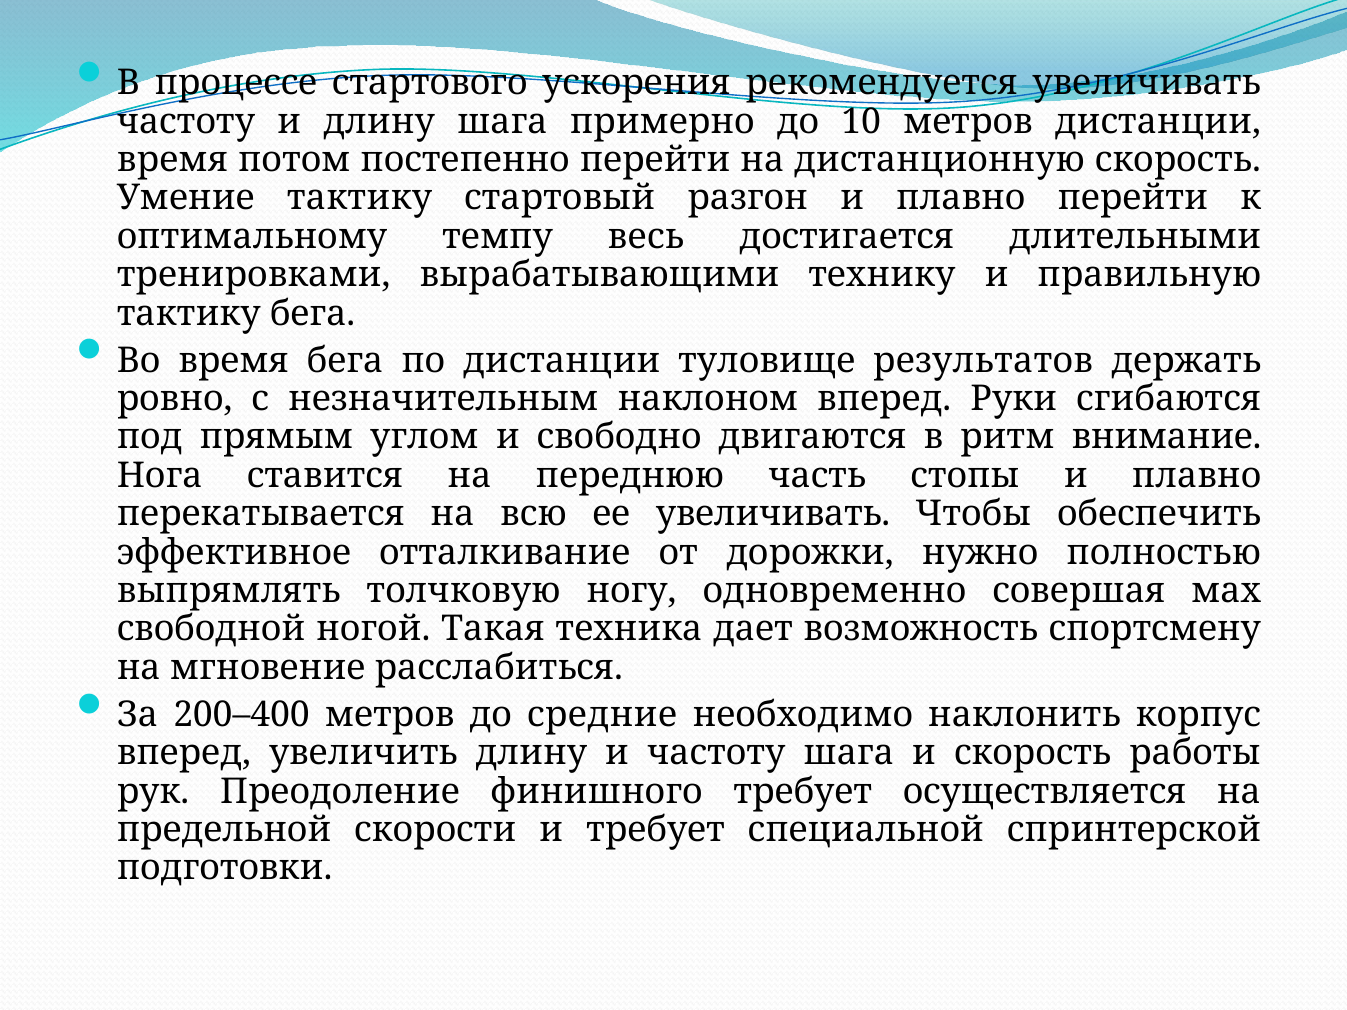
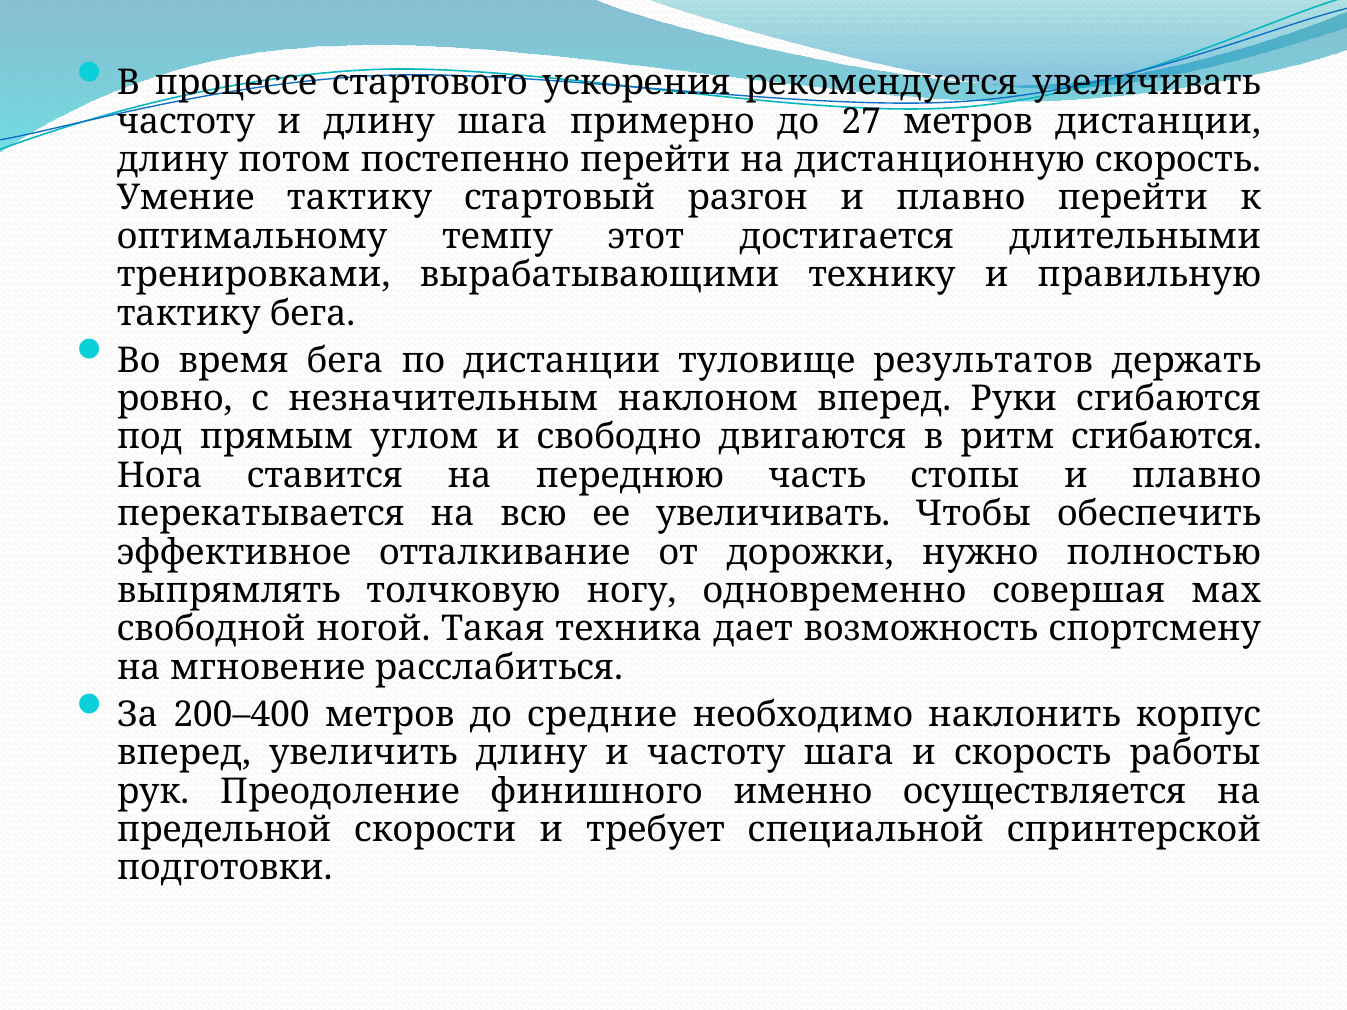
10: 10 -> 27
время at (172, 160): время -> длину
весь: весь -> этот
ритм внимание: внимание -> сгибаются
финишного требует: требует -> именно
